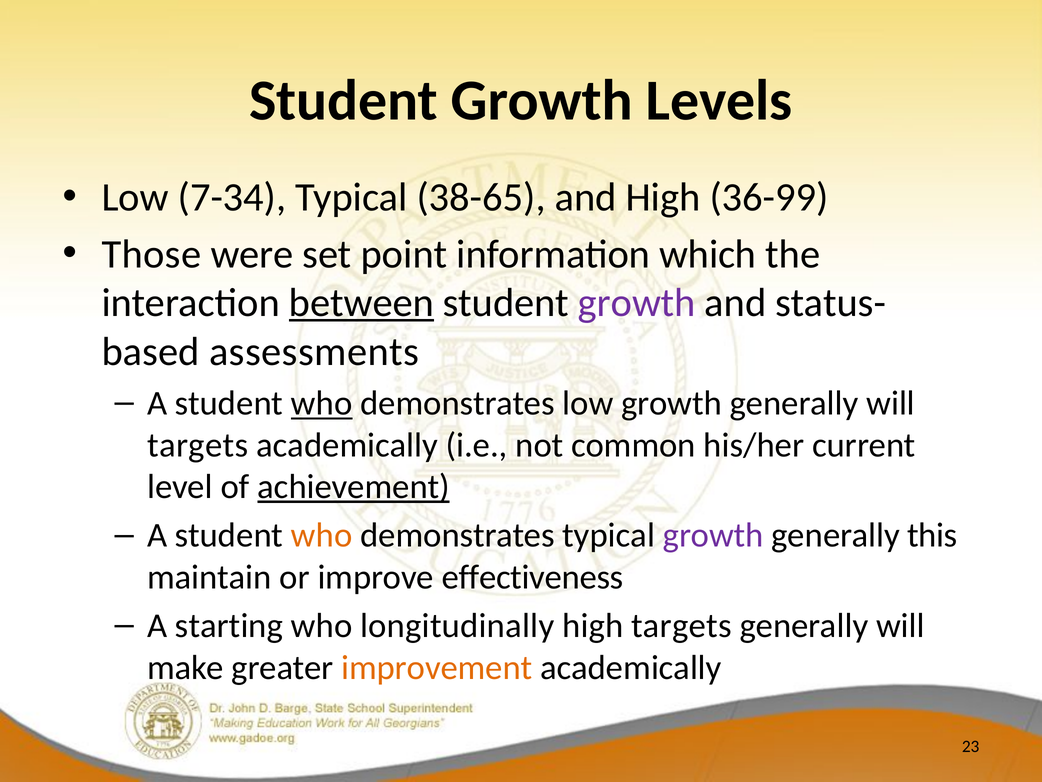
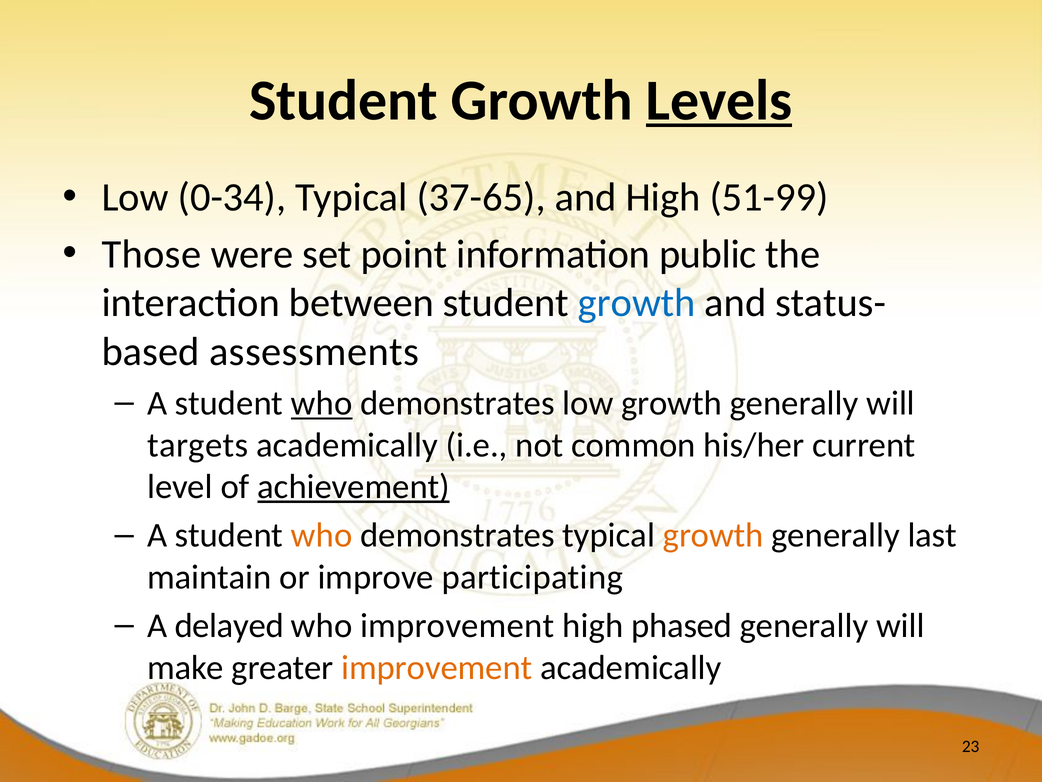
Levels underline: none -> present
7-34: 7-34 -> 0-34
38-65: 38-65 -> 37-65
36-99: 36-99 -> 51-99
which: which -> public
between underline: present -> none
growth at (637, 303) colour: purple -> blue
growth at (713, 535) colour: purple -> orange
this: this -> last
effectiveness: effectiveness -> participating
starting: starting -> delayed
who longitudinally: longitudinally -> improvement
high targets: targets -> phased
